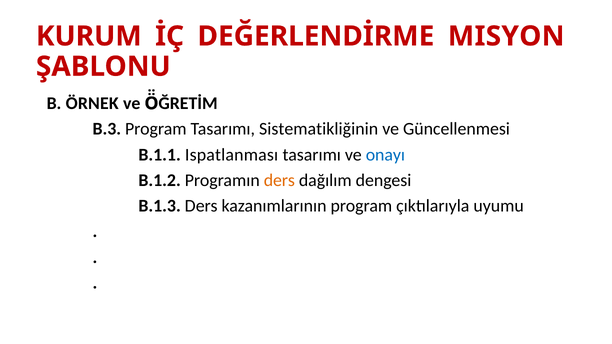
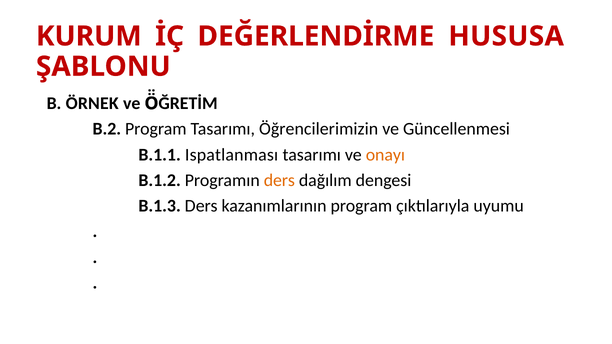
MISYON: MISYON -> HUSUSA
B.3: B.3 -> B.2
Sistematikliğinin: Sistematikliğinin -> Öğrencilerimizin
onayı colour: blue -> orange
